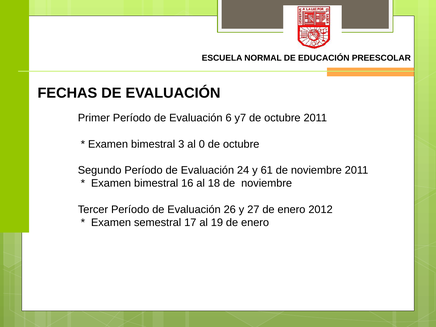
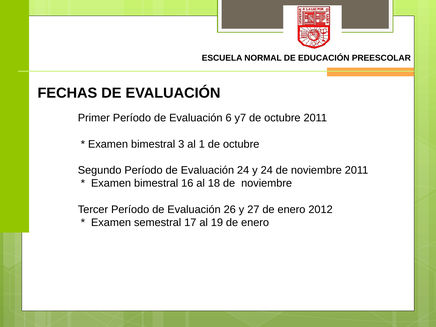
0: 0 -> 1
y 61: 61 -> 24
